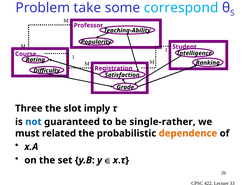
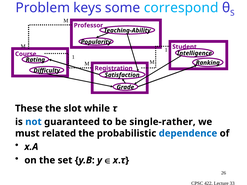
take: take -> keys
Three: Three -> These
imply: imply -> while
dependence colour: orange -> blue
